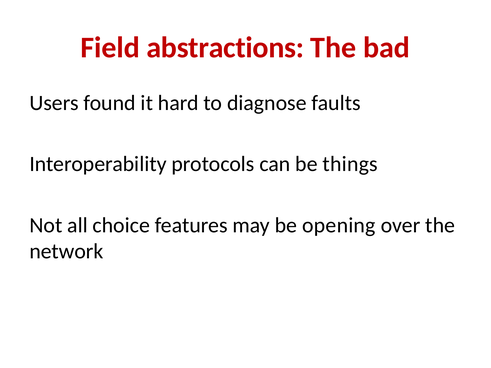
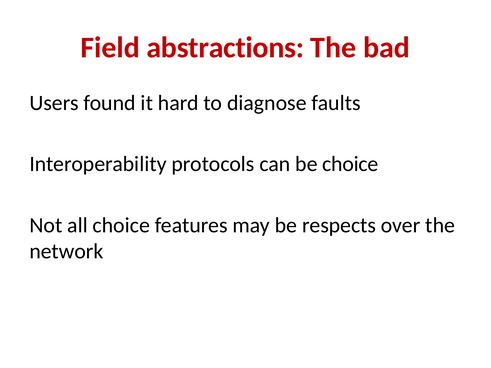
be things: things -> choice
opening: opening -> respects
